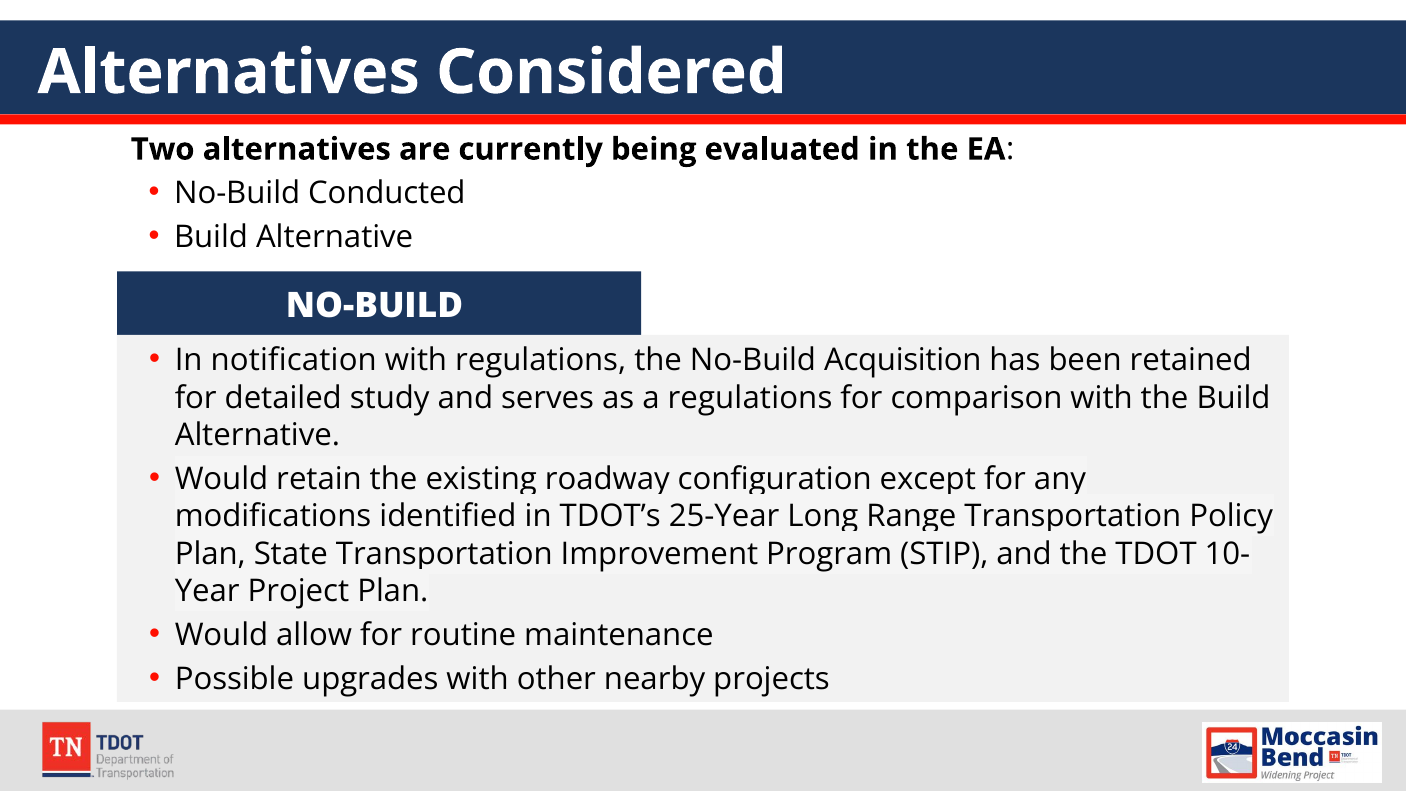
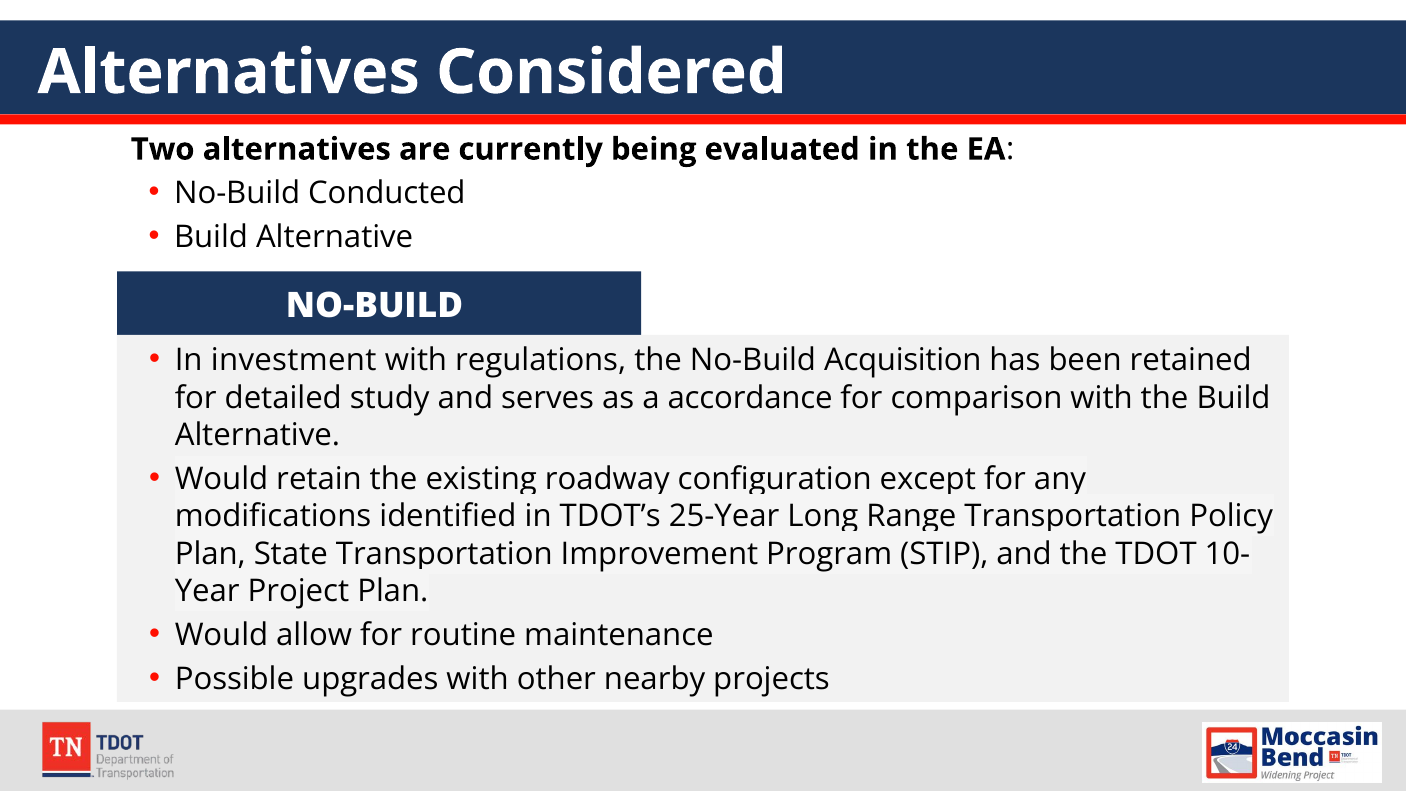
notification: notification -> investment
a regulations: regulations -> accordance
